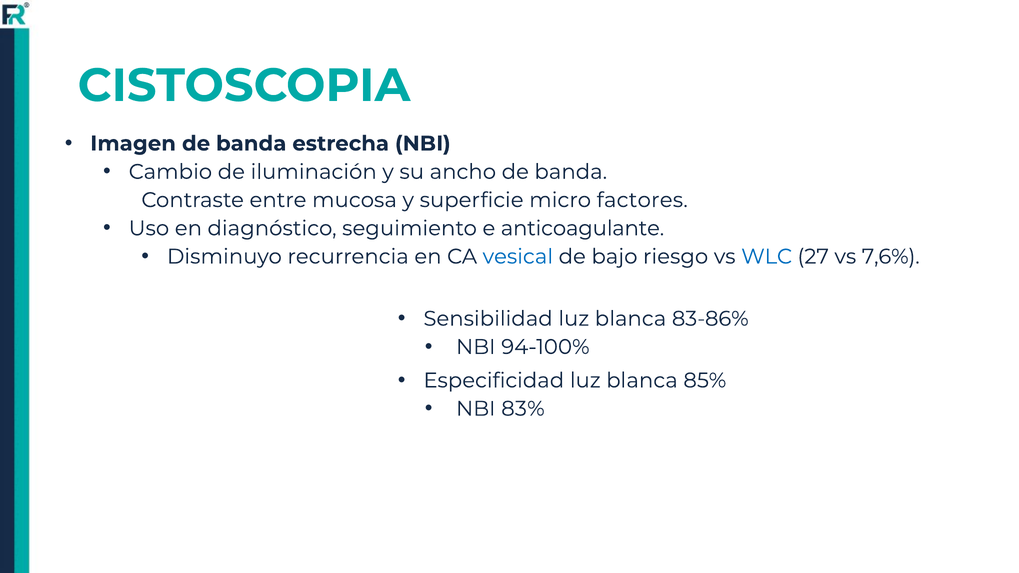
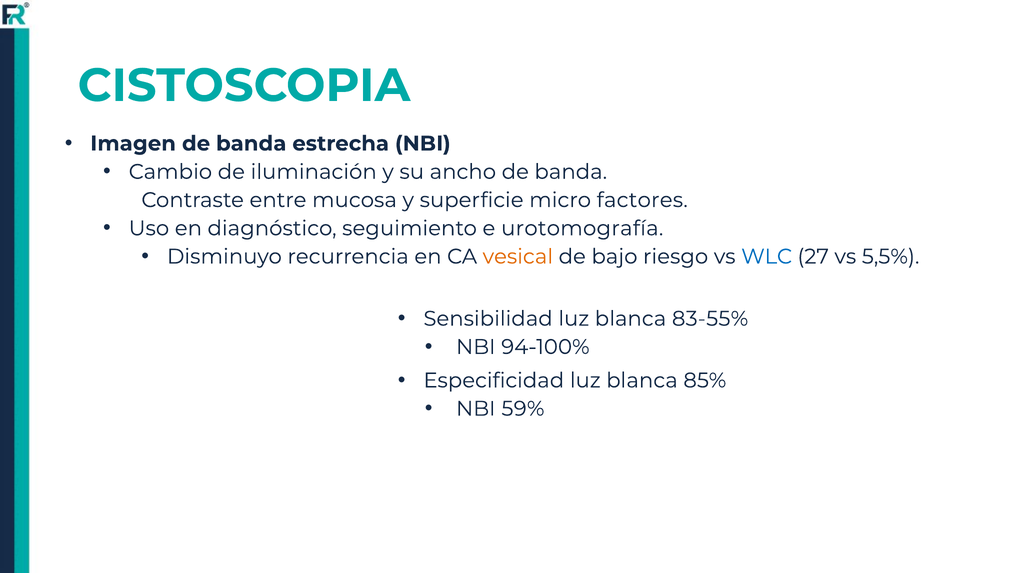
anticoagulante: anticoagulante -> urotomografía
vesical colour: blue -> orange
7,6%: 7,6% -> 5,5%
83-86%: 83-86% -> 83-55%
83%: 83% -> 59%
